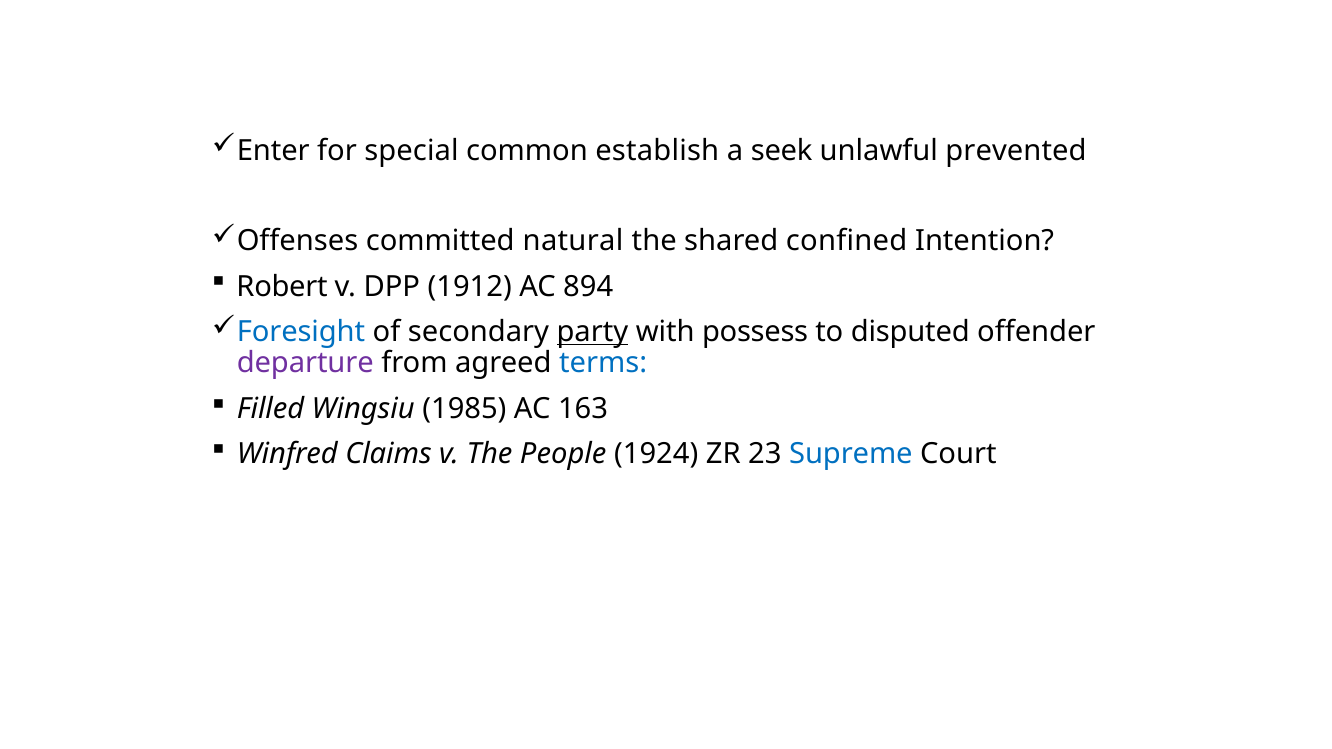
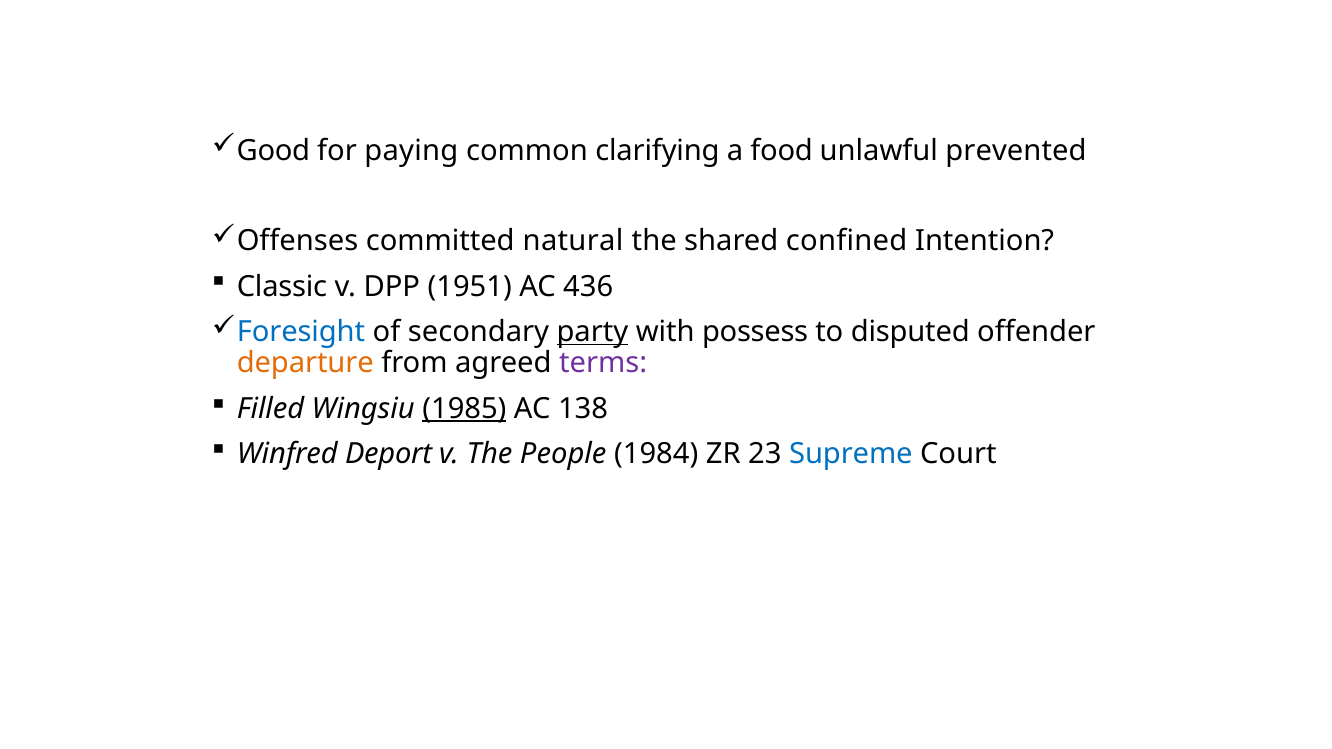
Enter: Enter -> Good
special: special -> paying
establish: establish -> clarifying
seek: seek -> food
Robert: Robert -> Classic
1912: 1912 -> 1951
894: 894 -> 436
departure colour: purple -> orange
terms colour: blue -> purple
1985 underline: none -> present
163: 163 -> 138
Claims: Claims -> Deport
1924: 1924 -> 1984
